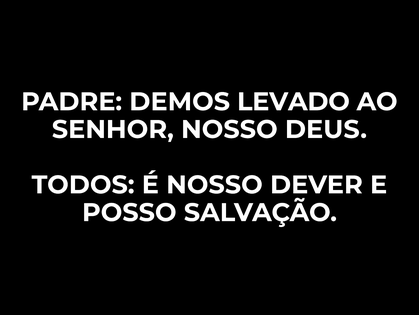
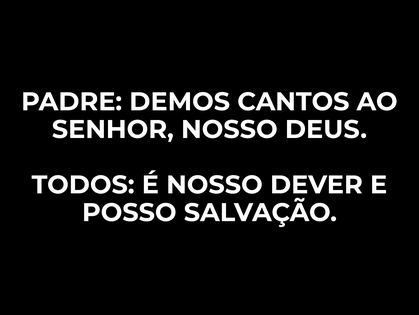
LEVADO: LEVADO -> CANTOS
